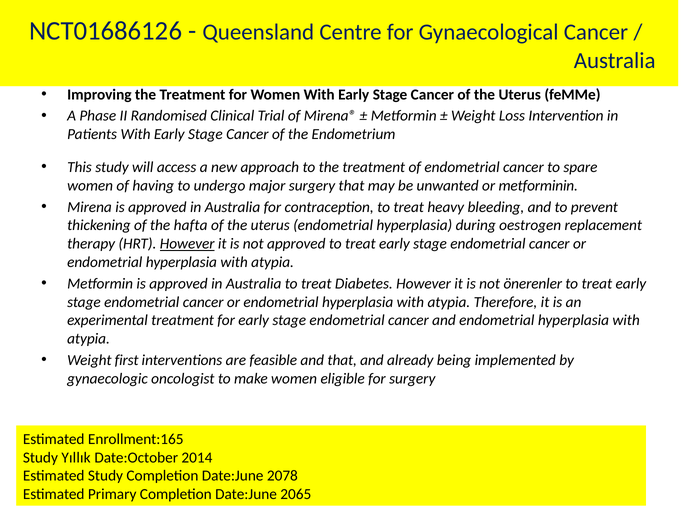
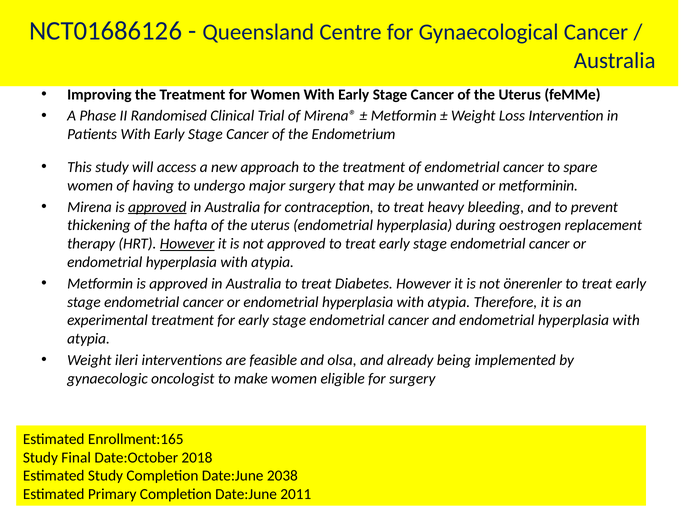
approved at (157, 207) underline: none -> present
first: first -> ileri
and that: that -> olsa
Yıllık: Yıllık -> Final
2014: 2014 -> 2018
2078: 2078 -> 2038
2065: 2065 -> 2011
